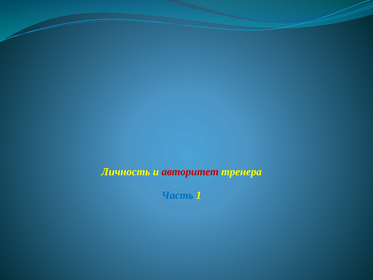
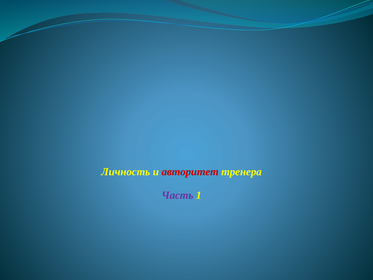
Часть colour: blue -> purple
